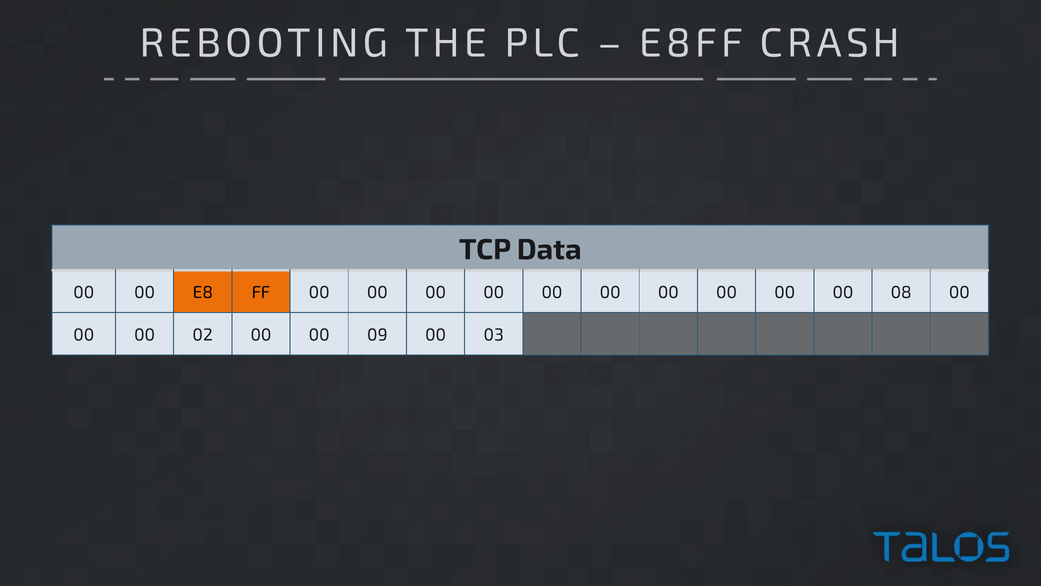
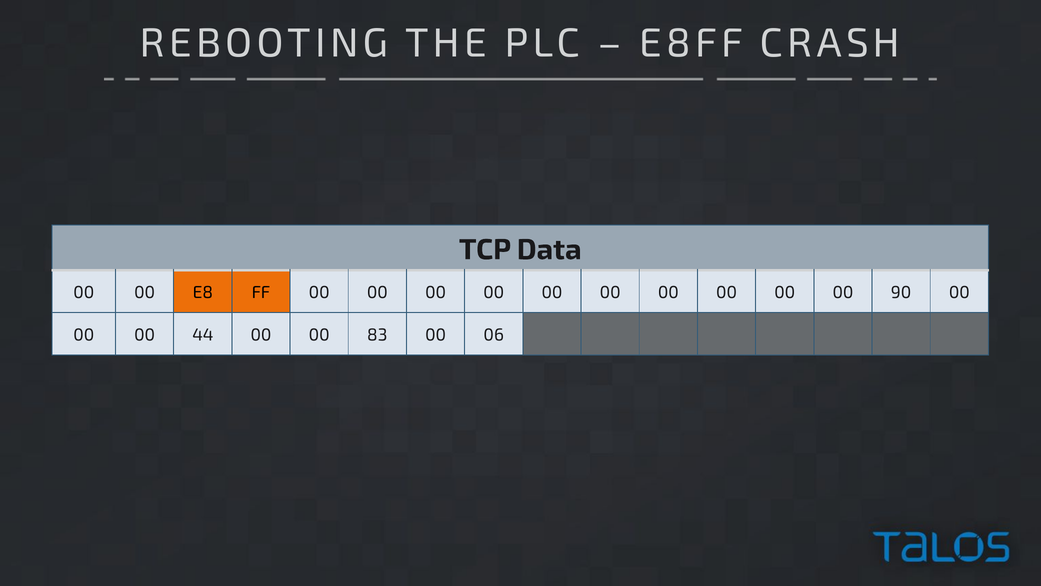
08: 08 -> 90
02: 02 -> 44
09: 09 -> 83
03: 03 -> 06
